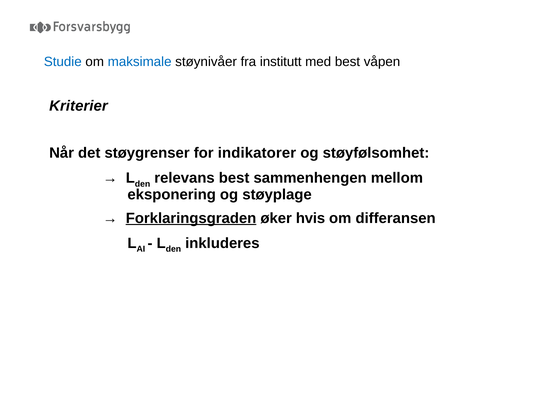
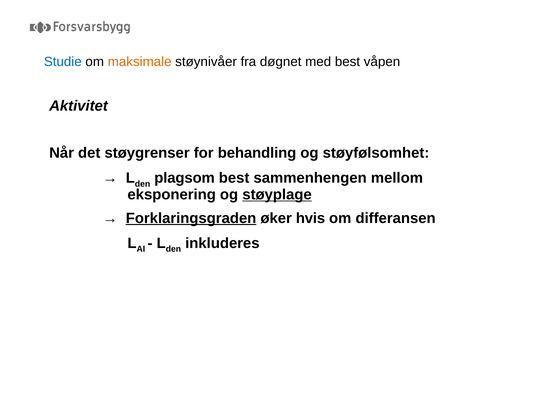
maksimale colour: blue -> orange
institutt: institutt -> døgnet
Kriterier: Kriterier -> Aktivitet
indikatorer: indikatorer -> behandling
relevans: relevans -> plagsom
støyplage underline: none -> present
